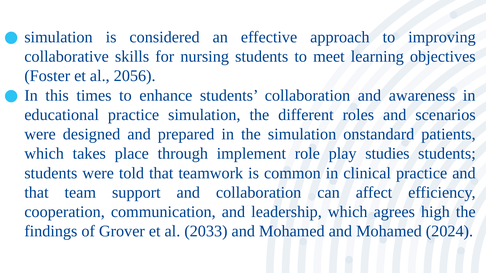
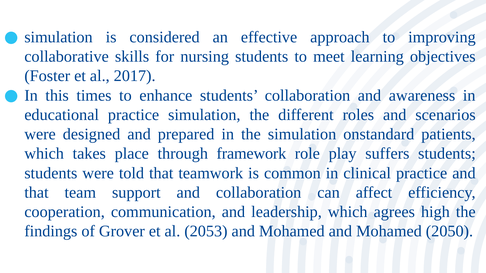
2056: 2056 -> 2017
implement: implement -> framework
studies: studies -> suffers
2033: 2033 -> 2053
2024: 2024 -> 2050
